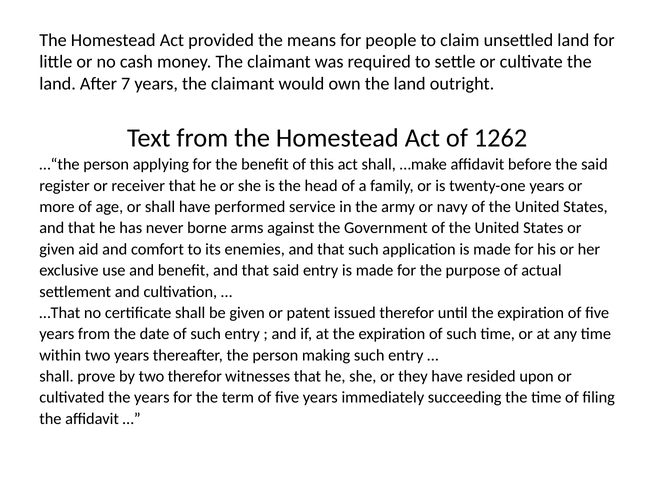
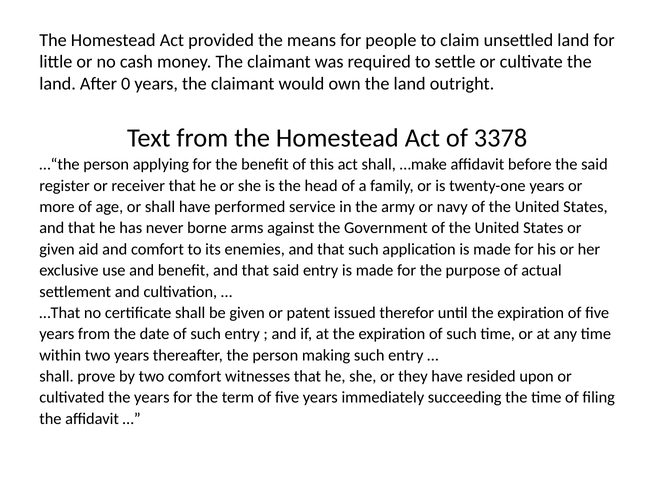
7: 7 -> 0
1262: 1262 -> 3378
two therefor: therefor -> comfort
